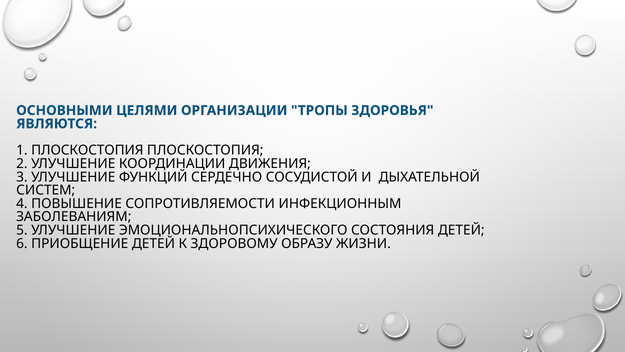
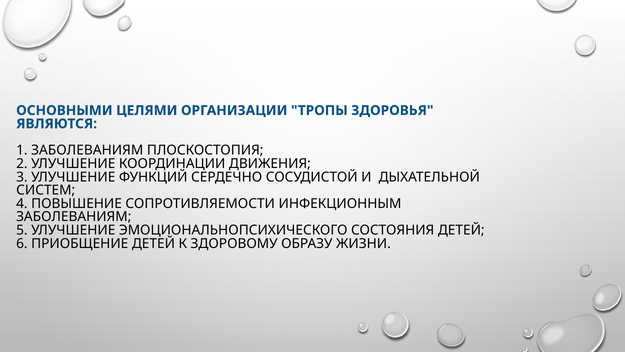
1 ПЛОСКОСТОПИЯ: ПЛОСКОСТОПИЯ -> ЗАБОЛЕВАНИЯМ
